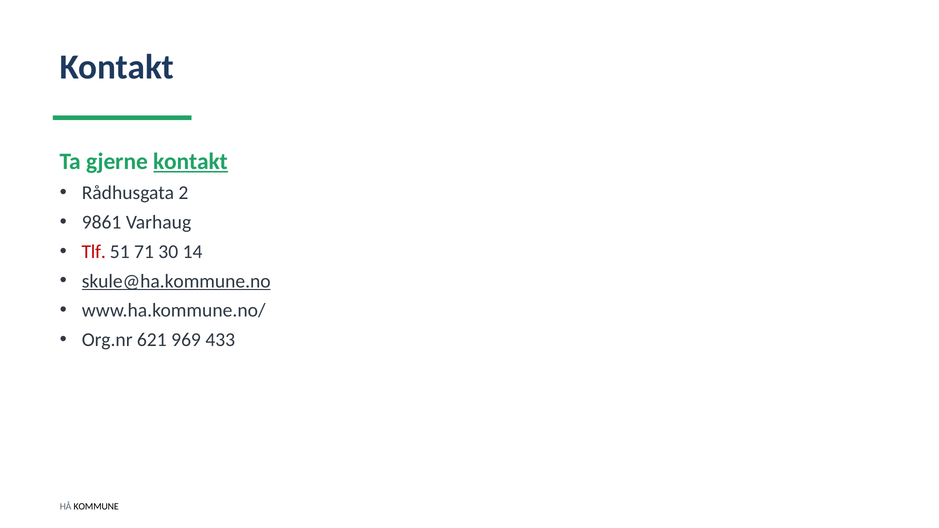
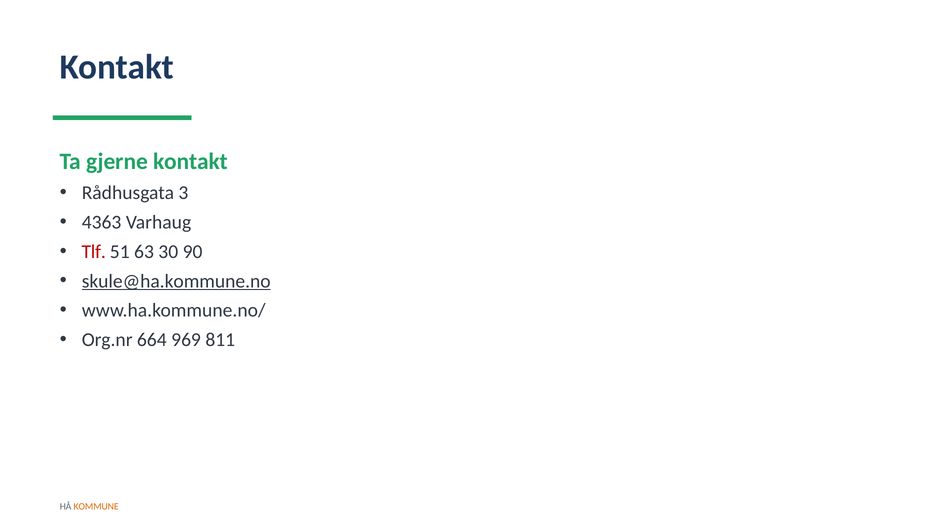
kontakt at (191, 162) underline: present -> none
2: 2 -> 3
9861: 9861 -> 4363
71: 71 -> 63
14: 14 -> 90
621: 621 -> 664
433: 433 -> 811
KOMMUNE colour: black -> orange
